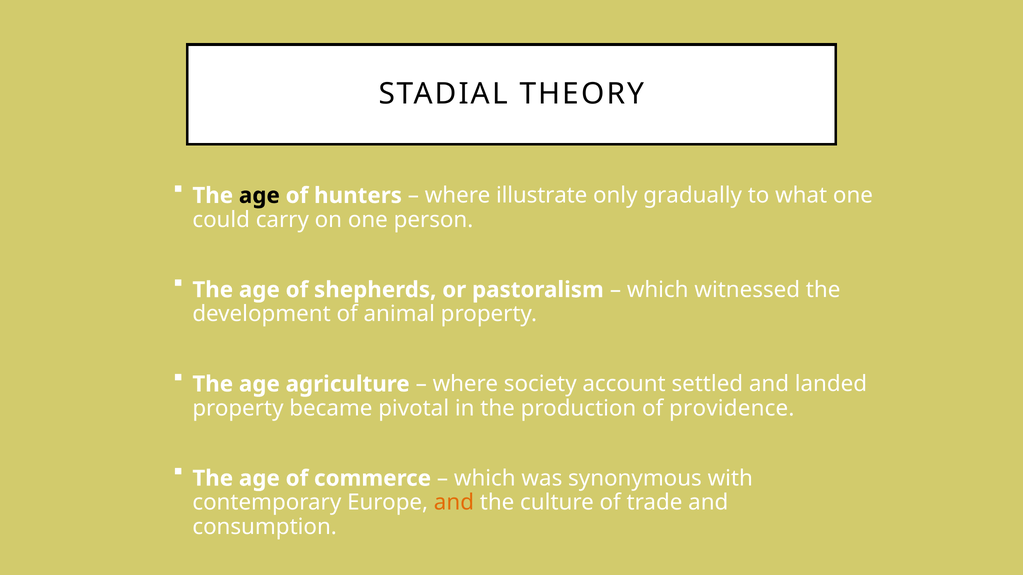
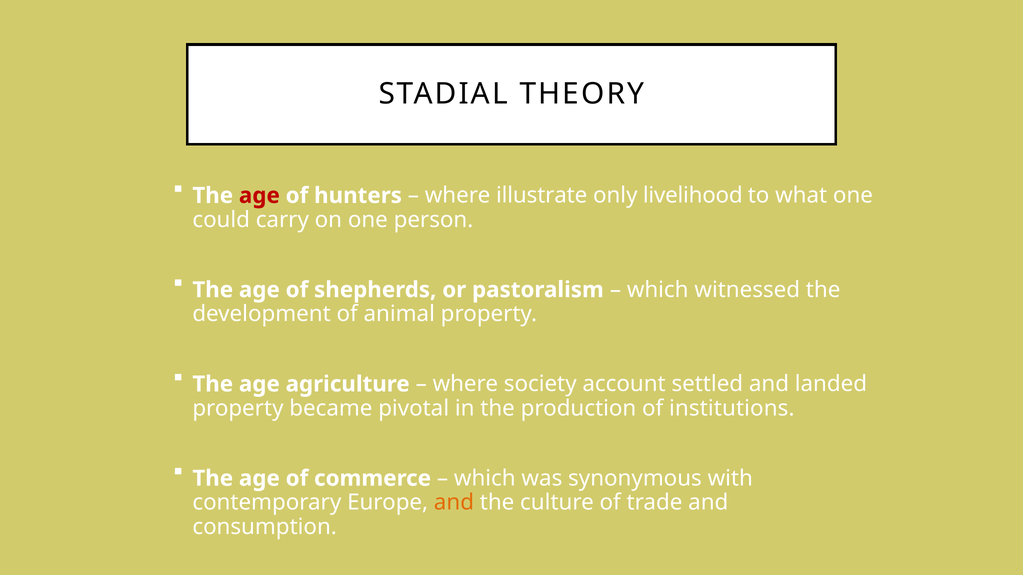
age at (259, 196) colour: black -> red
gradually: gradually -> livelihood
providence: providence -> institutions
